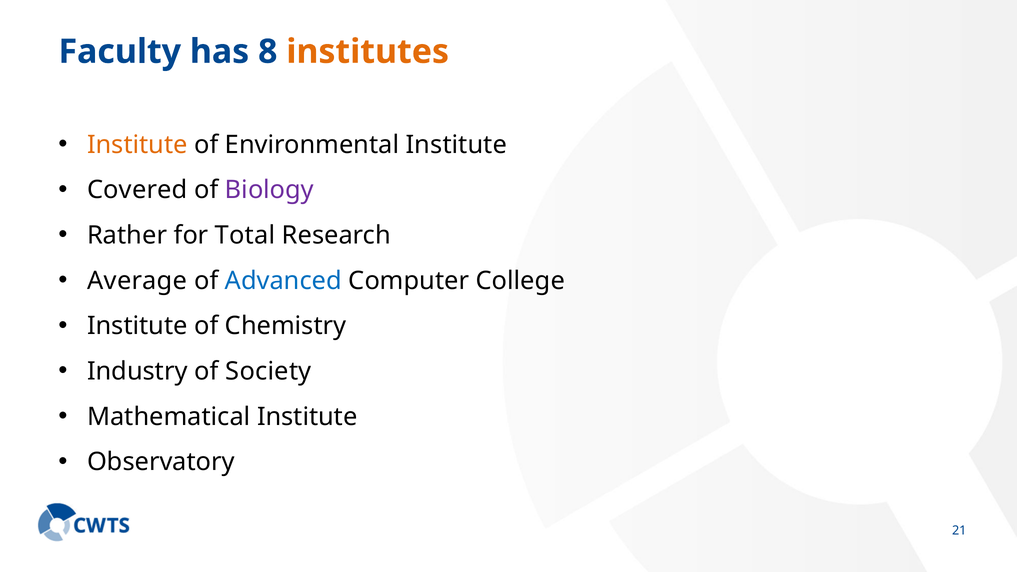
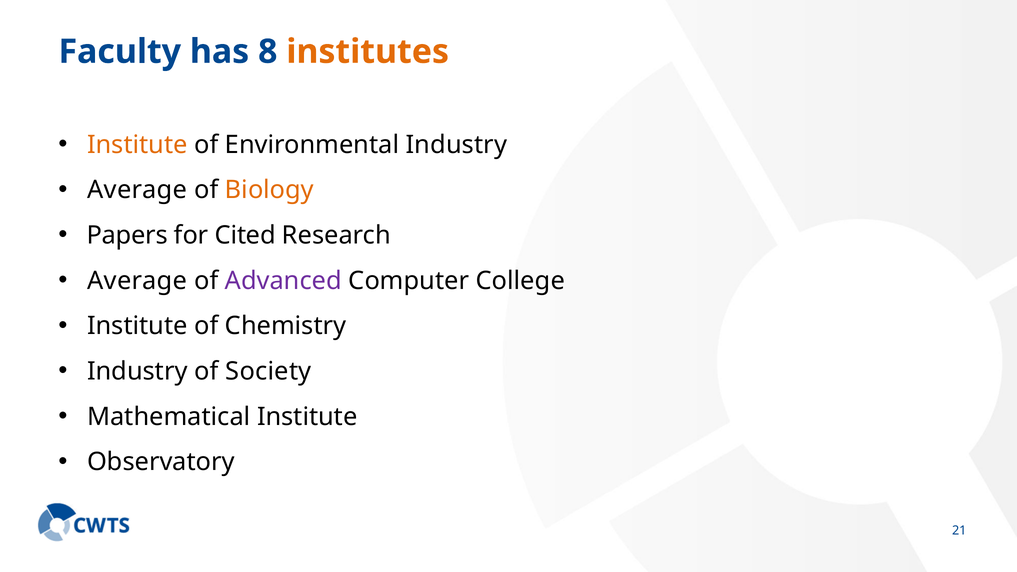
Environmental Institute: Institute -> Industry
Covered at (137, 190): Covered -> Average
Biology colour: purple -> orange
Rather: Rather -> Papers
Total: Total -> Cited
Advanced colour: blue -> purple
